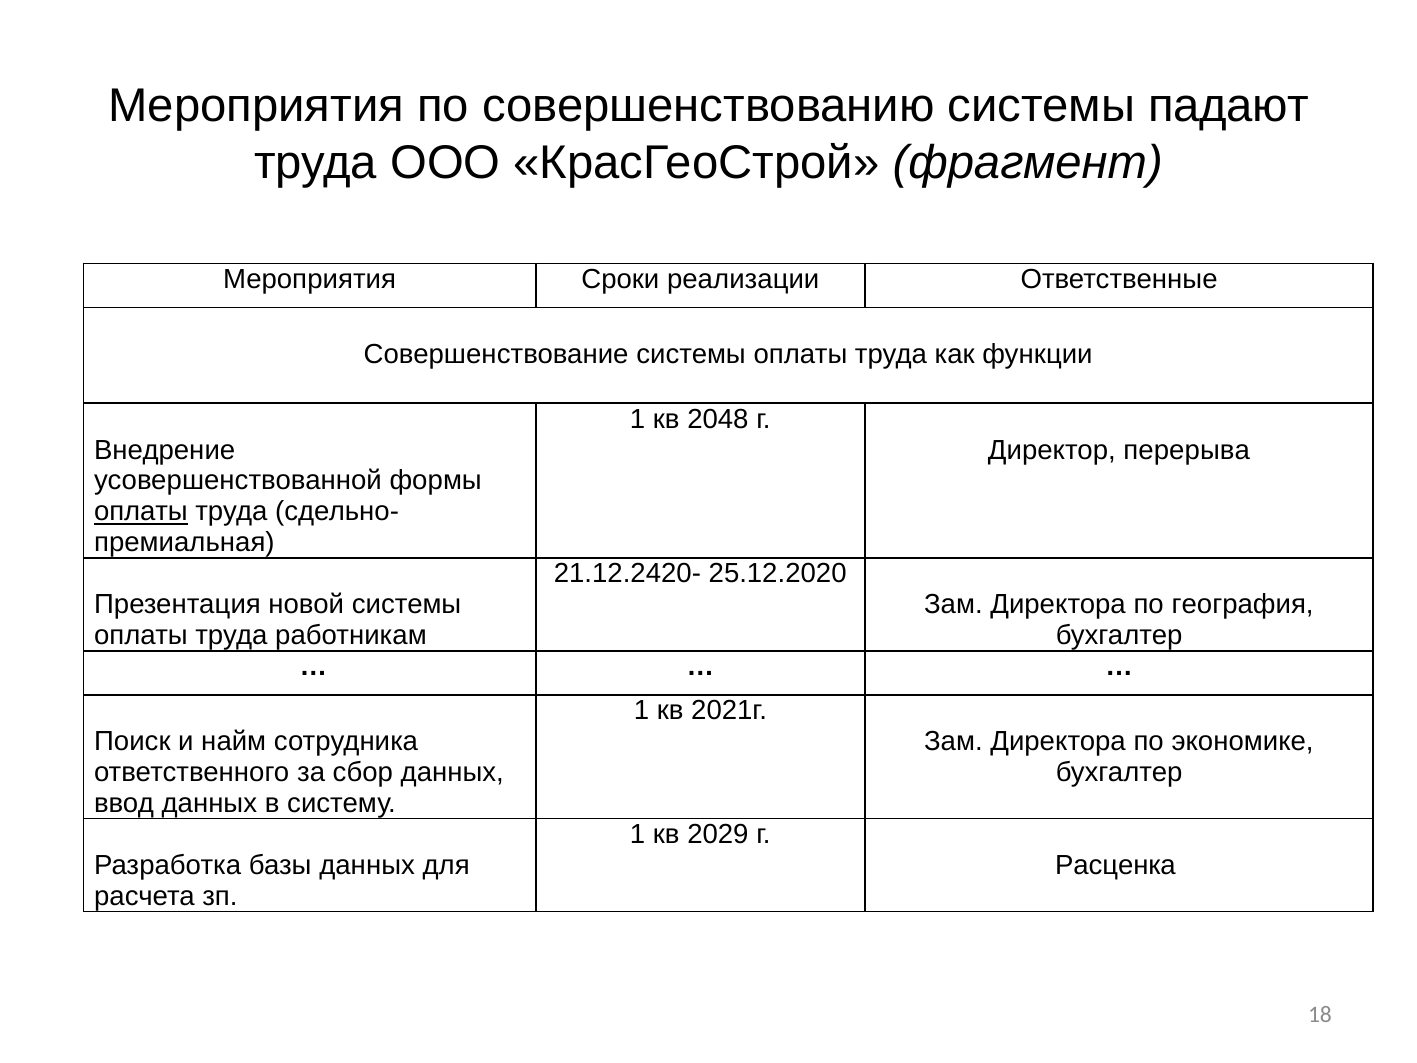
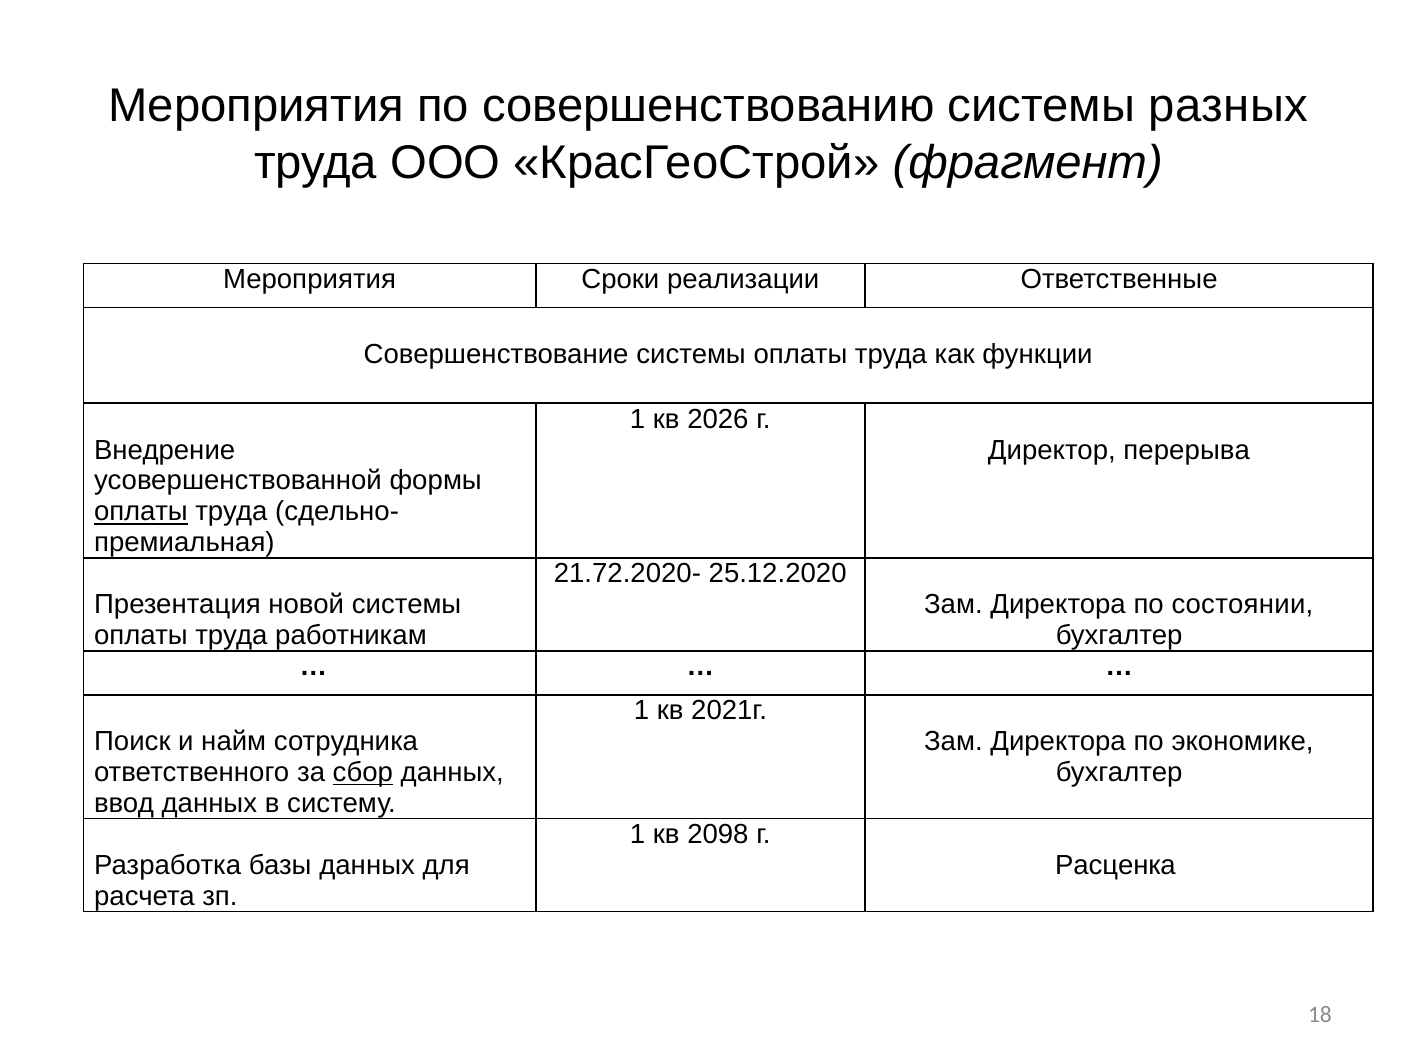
падают: падают -> разных
2048: 2048 -> 2026
21.12.2420-: 21.12.2420- -> 21.72.2020-
география: география -> состоянии
сбор underline: none -> present
2029: 2029 -> 2098
